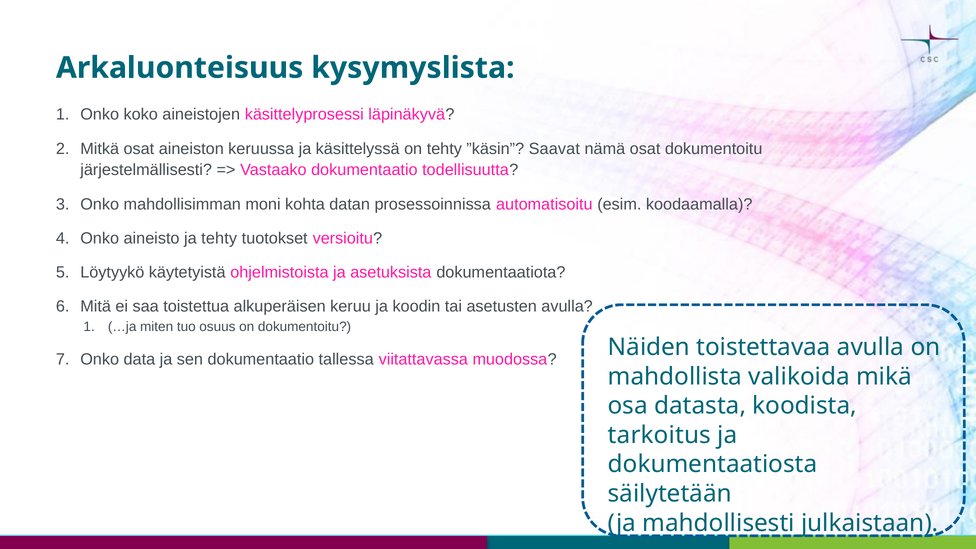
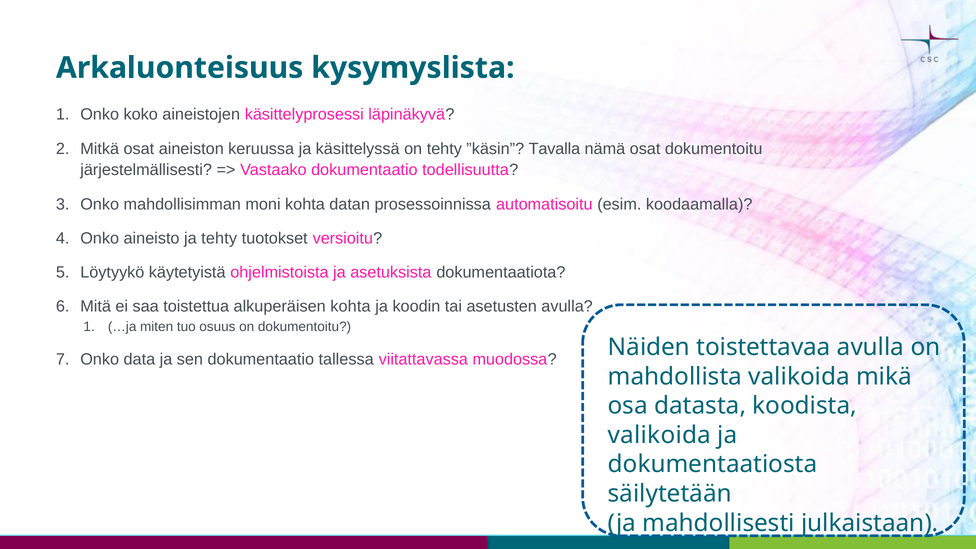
Saavat: Saavat -> Tavalla
alkuperäisen keruu: keruu -> kohta
tarkoitus at (659, 435): tarkoitus -> valikoida
